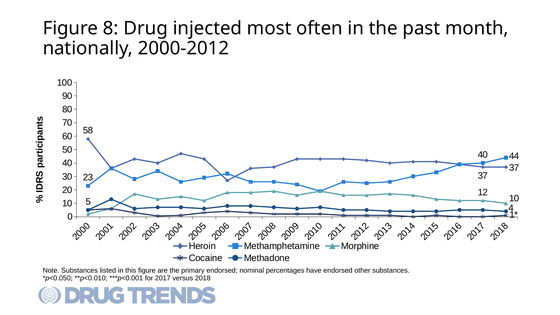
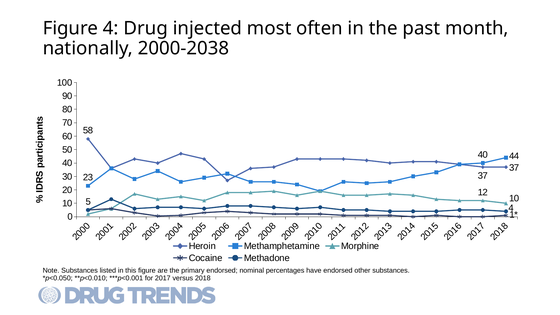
Figure 8: 8 -> 4
2000-2012: 2000-2012 -> 2000-2038
